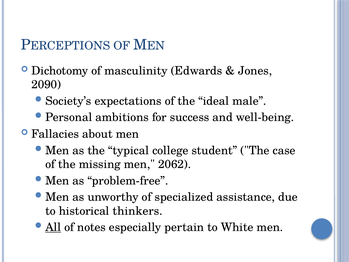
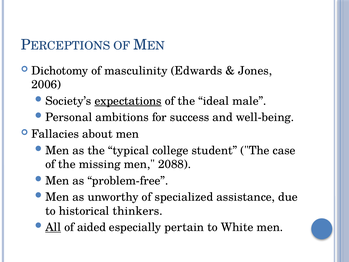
2090: 2090 -> 2006
expectations underline: none -> present
2062: 2062 -> 2088
notes: notes -> aided
